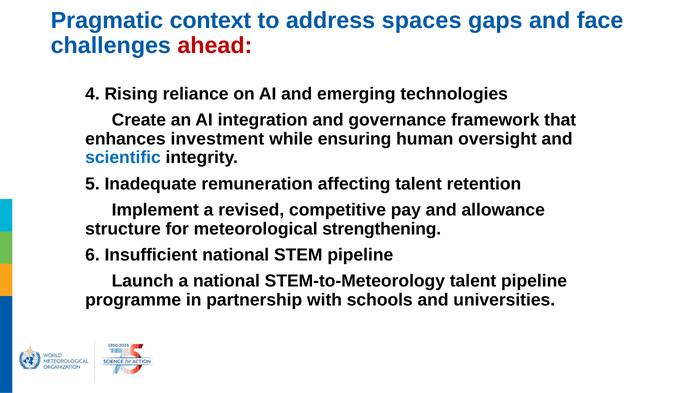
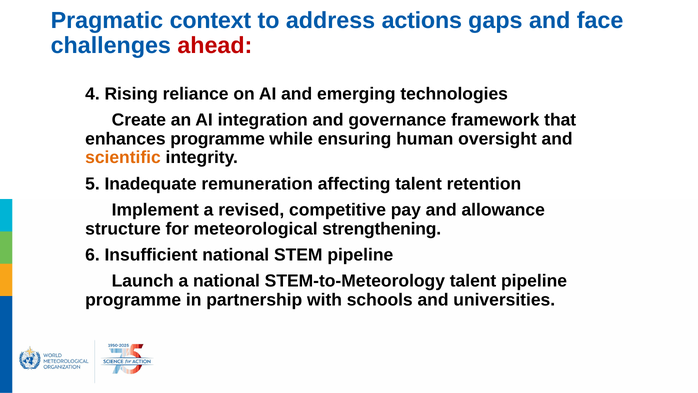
spaces: spaces -> actions
enhances investment: investment -> programme
scientific colour: blue -> orange
